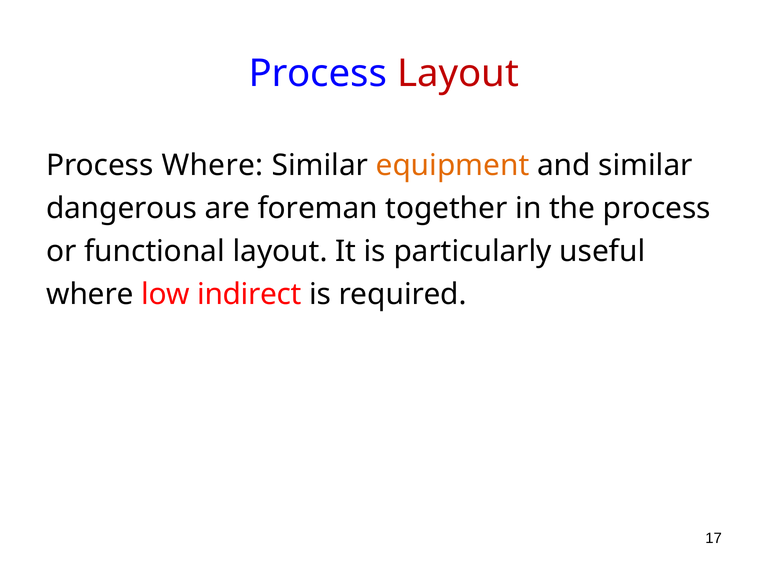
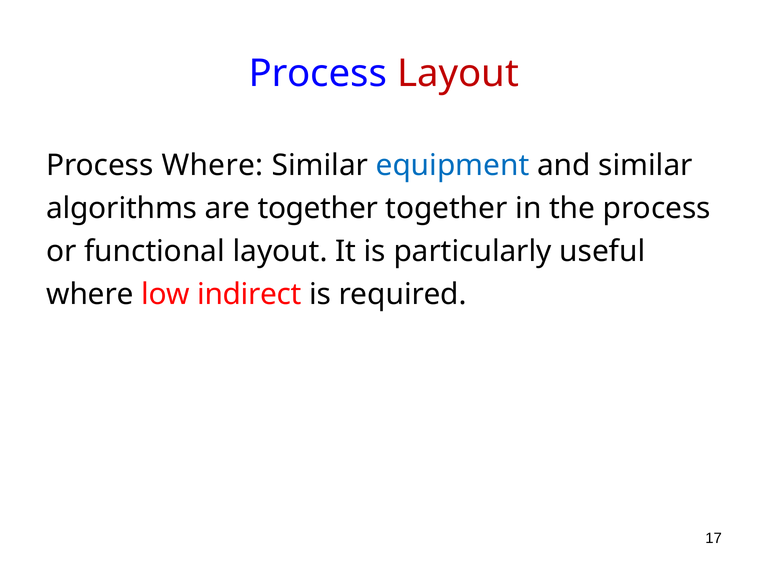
equipment colour: orange -> blue
dangerous: dangerous -> algorithms
are foreman: foreman -> together
